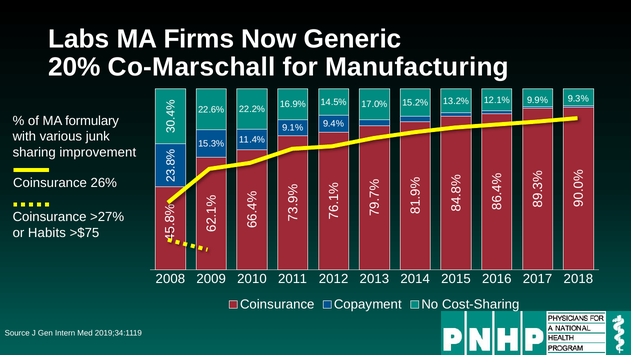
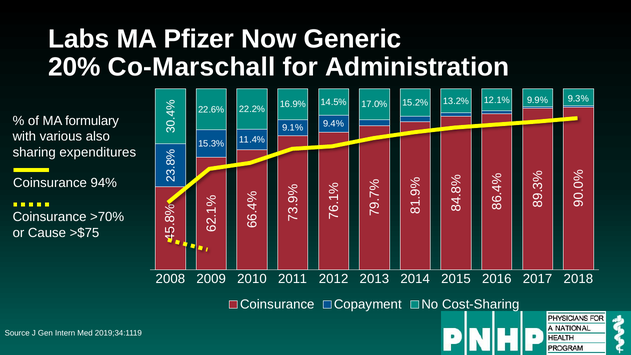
Firms: Firms -> Pfizer
Manufacturing: Manufacturing -> Administration
junk: junk -> also
improvement: improvement -> expenditures
26%: 26% -> 94%
>27%: >27% -> >70%
Habits: Habits -> Cause
